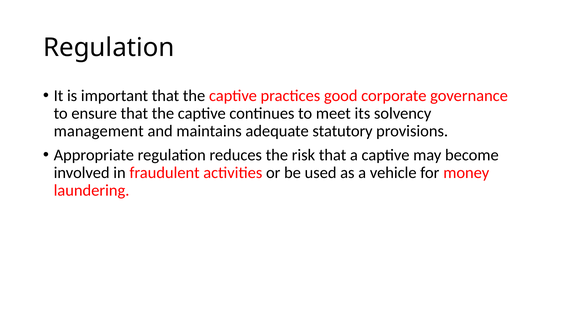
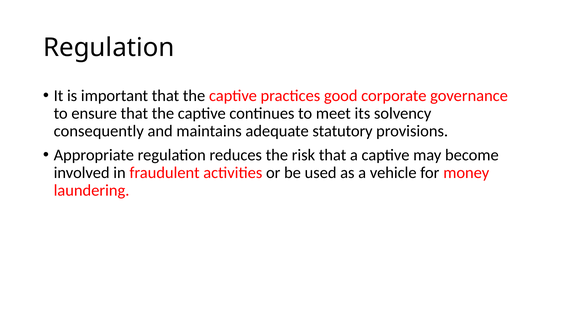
management: management -> consequently
